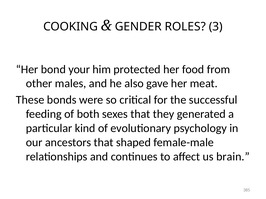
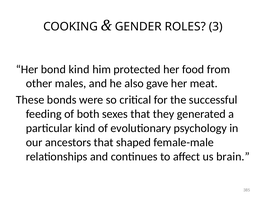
bond your: your -> kind
